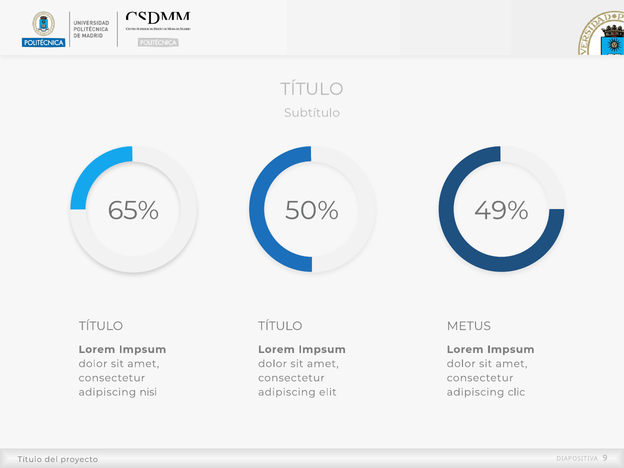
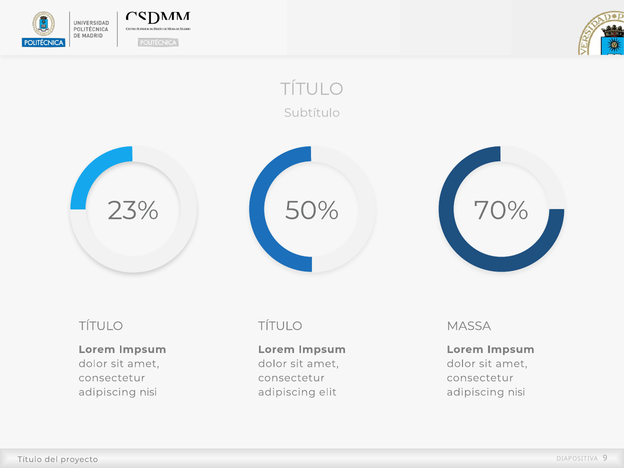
65%: 65% -> 23%
49%: 49% -> 70%
METUS: METUS -> MASSA
clic at (516, 392): clic -> nisi
